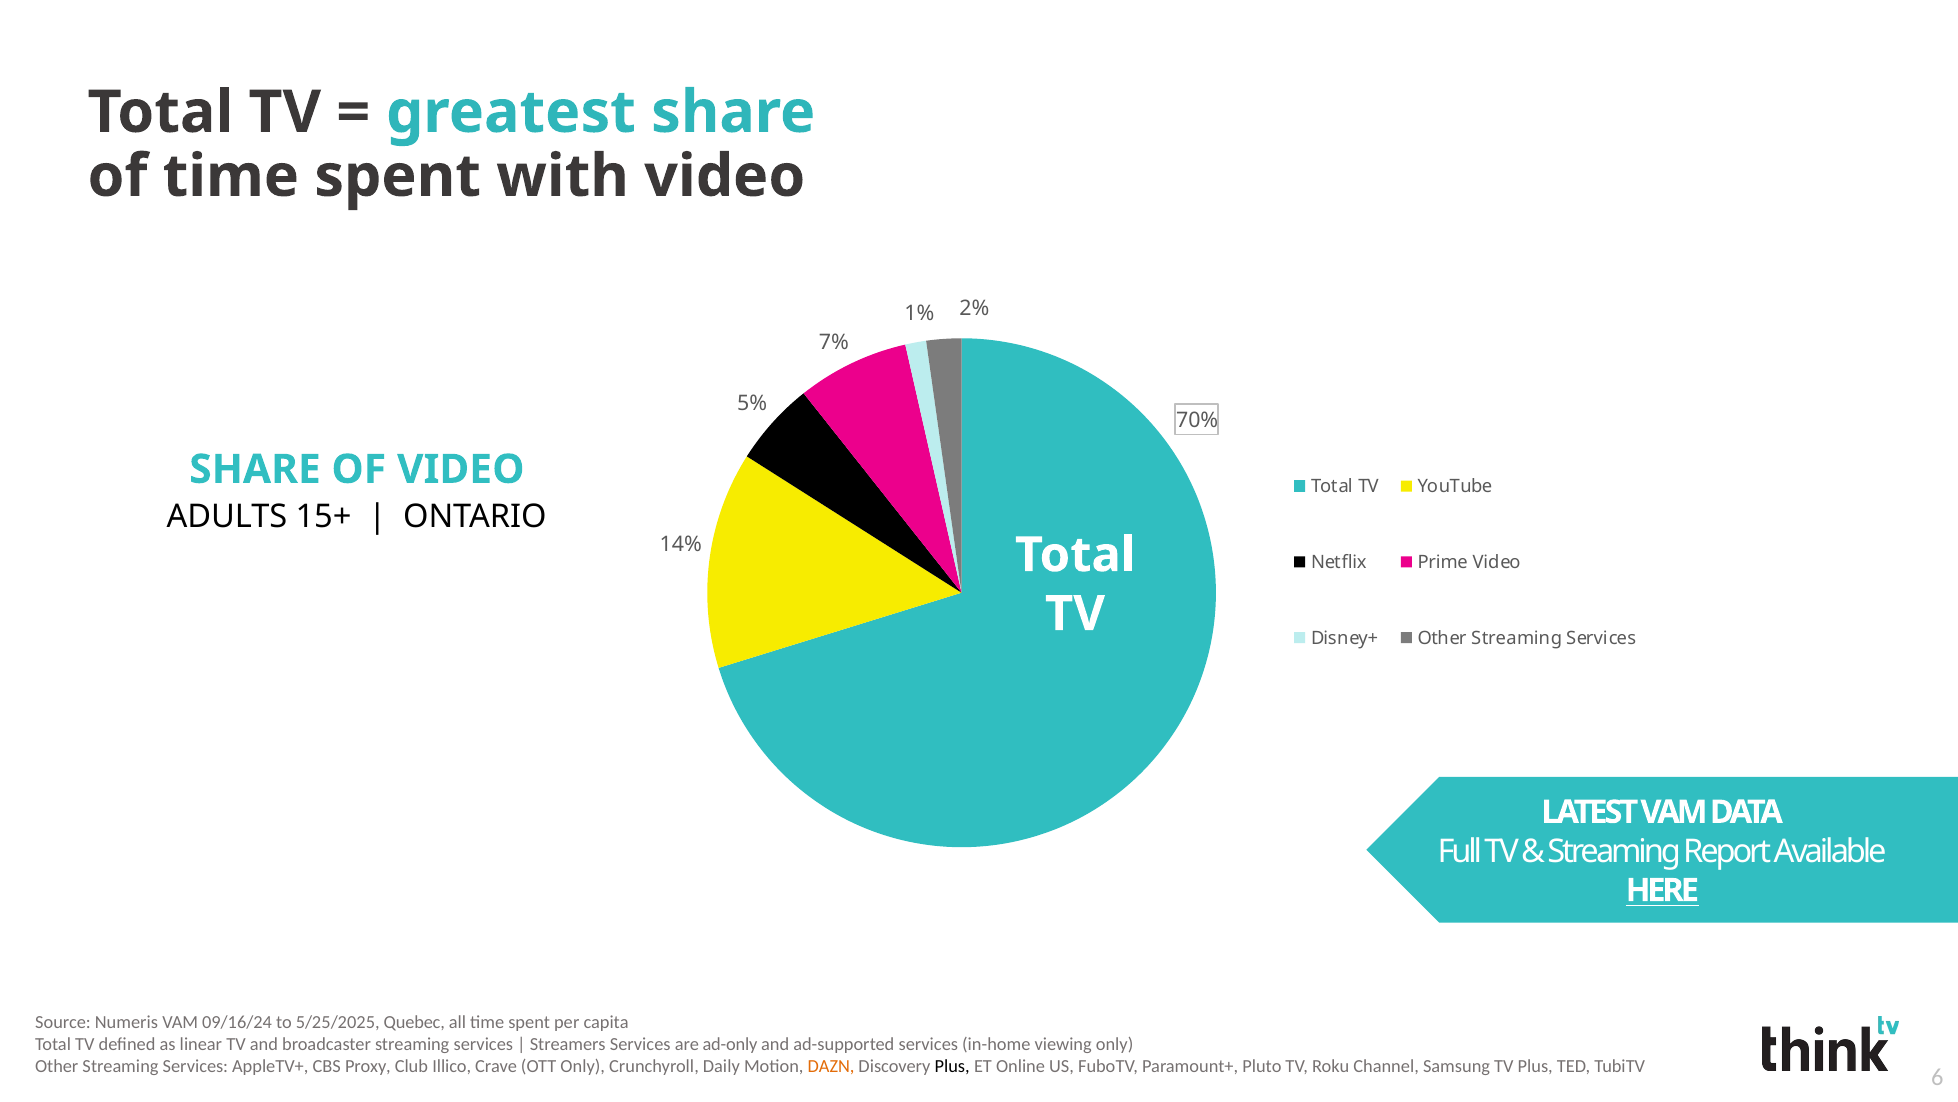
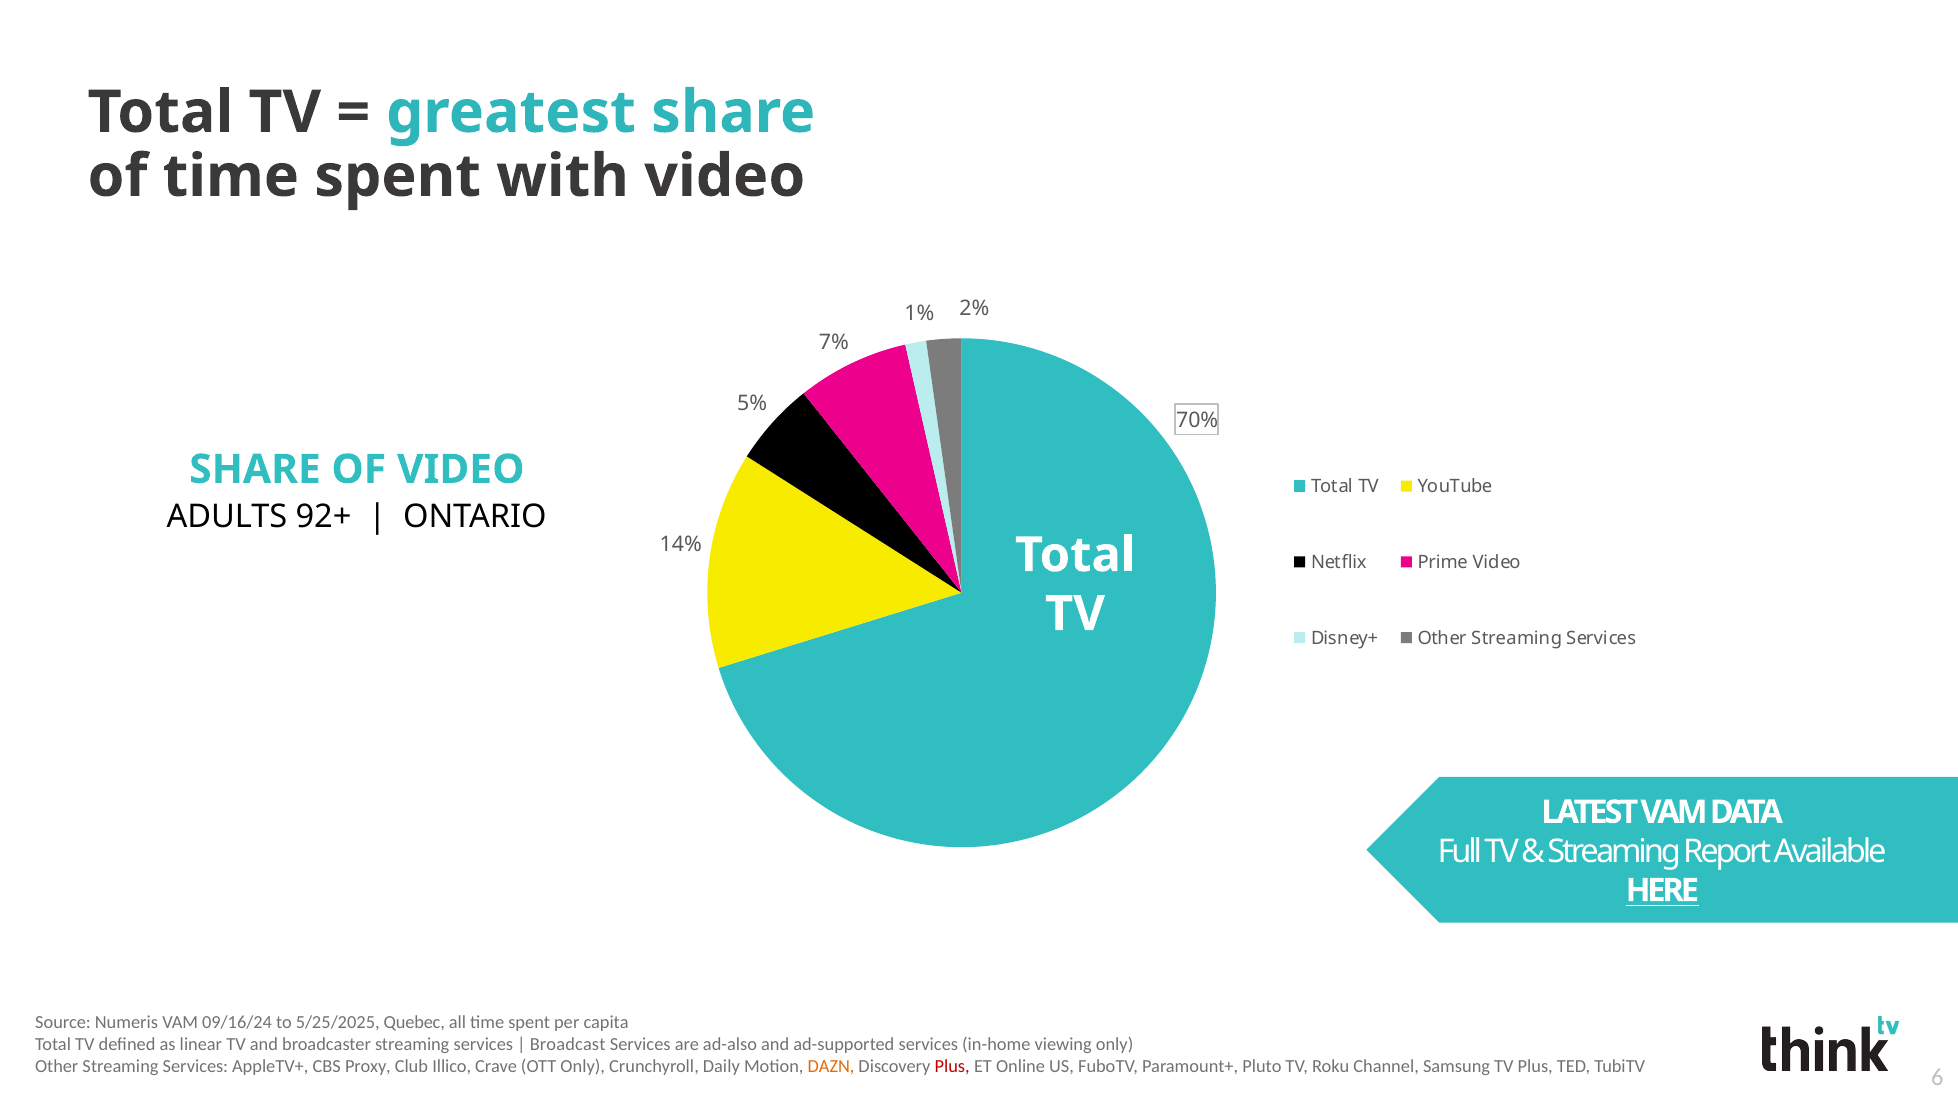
15+: 15+ -> 92+
Streamers: Streamers -> Broadcast
ad-only: ad-only -> ad-also
Plus at (952, 1066) colour: black -> red
